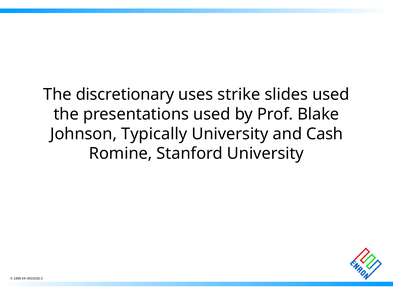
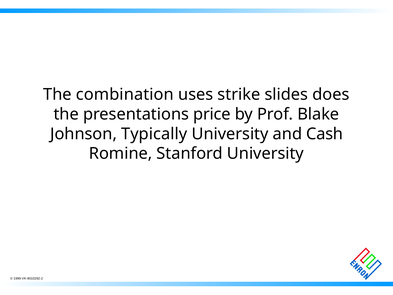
discretionary: discretionary -> combination
slides used: used -> does
presentations used: used -> price
